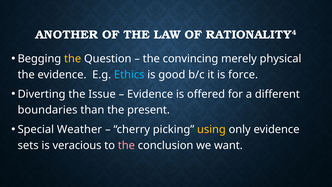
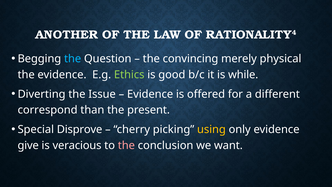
the at (73, 59) colour: yellow -> light blue
Ethics colour: light blue -> light green
force: force -> while
boundaries: boundaries -> correspond
Weather: Weather -> Disprove
sets: sets -> give
